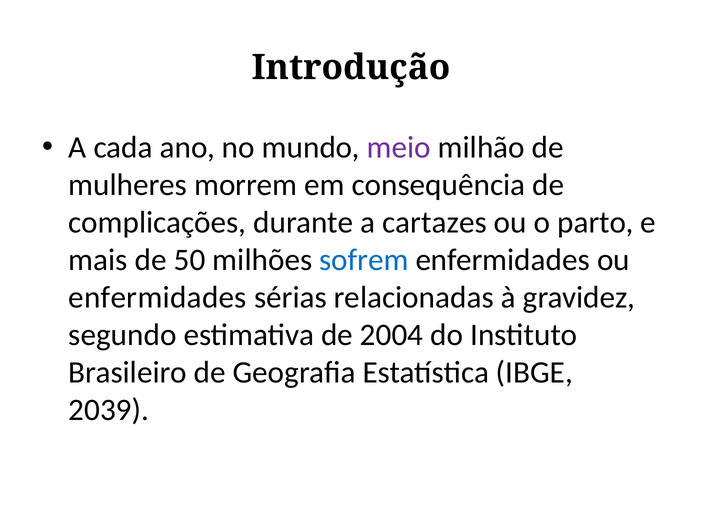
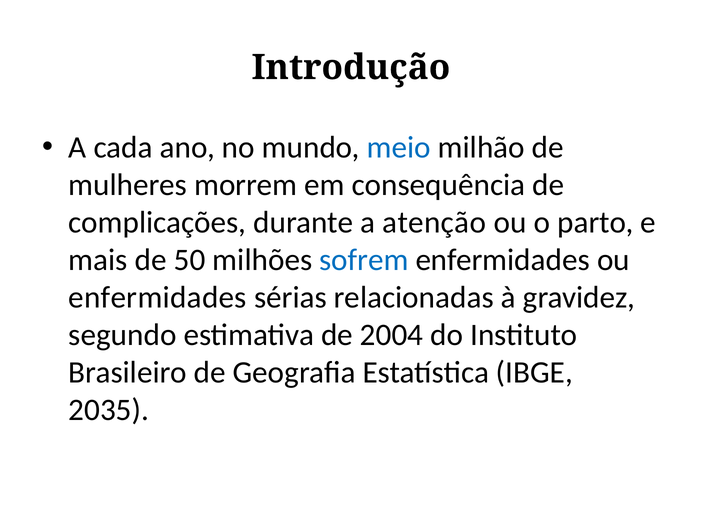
meio colour: purple -> blue
cartazes: cartazes -> atenção
2039: 2039 -> 2035
